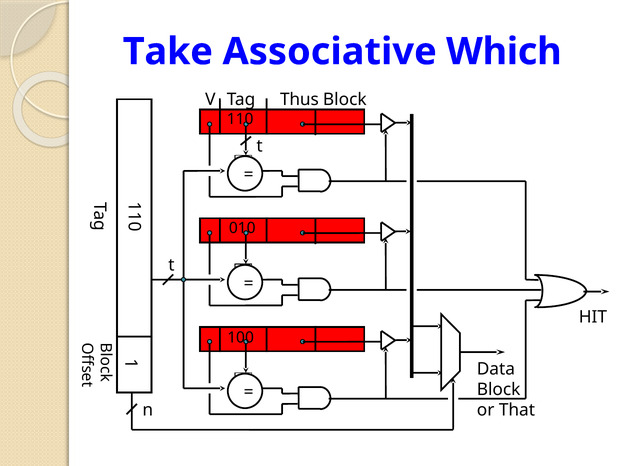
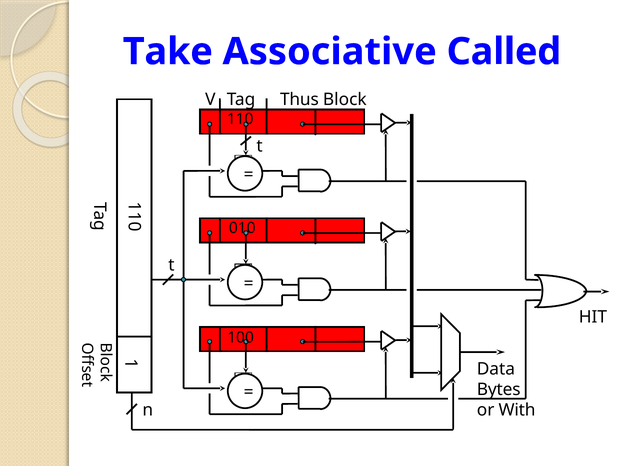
Which: Which -> Called
Block at (499, 390): Block -> Bytes
That: That -> With
